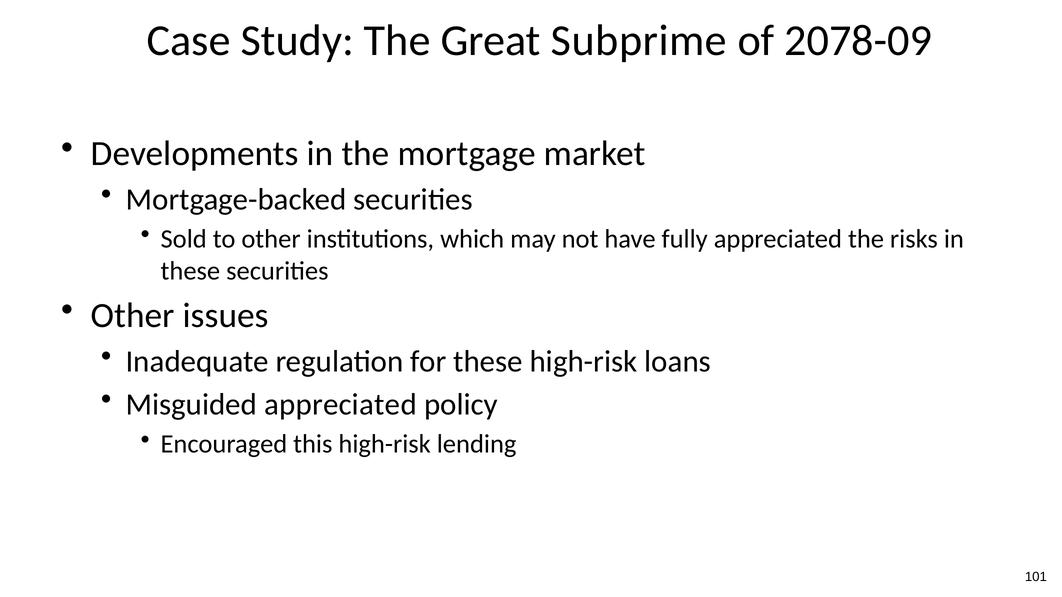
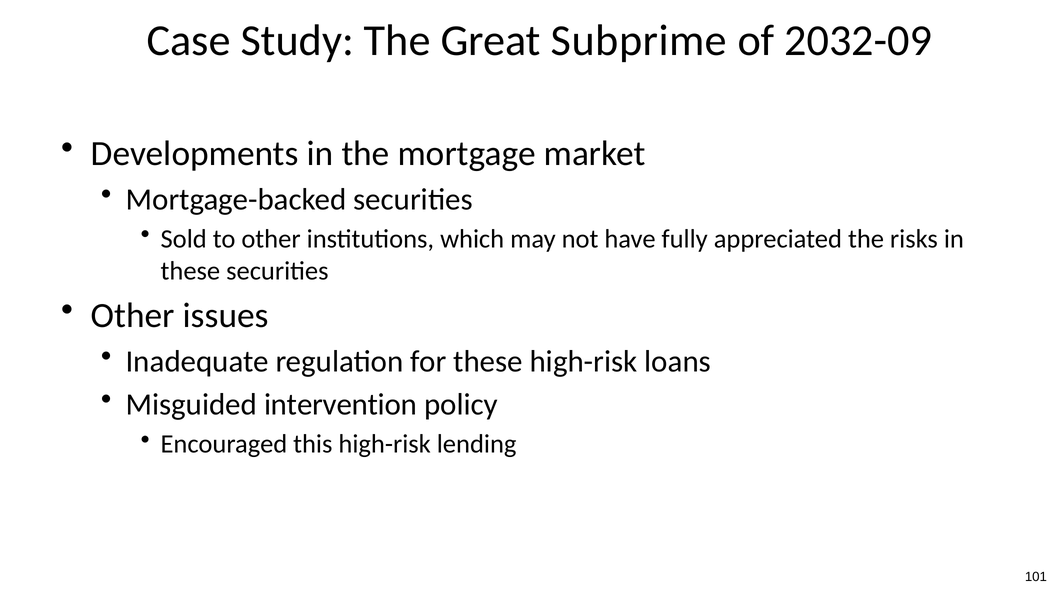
2078-09: 2078-09 -> 2032-09
Misguided appreciated: appreciated -> intervention
